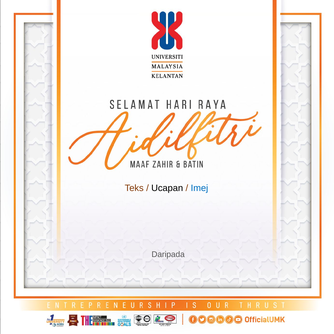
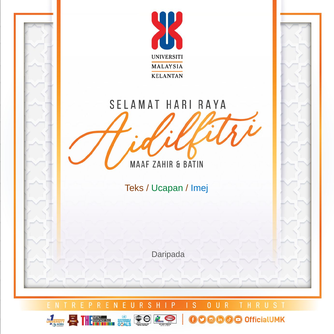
Ucapan colour: black -> green
